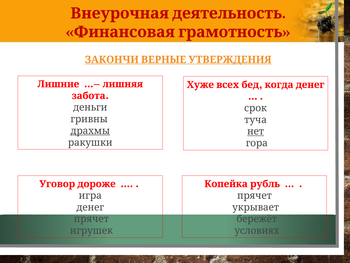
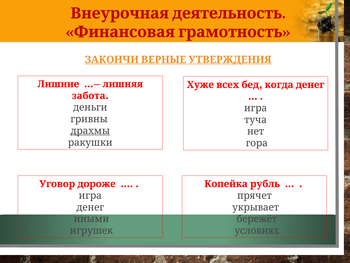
срок at (256, 108): срок -> игра
нет underline: present -> none
прячет at (91, 219): прячет -> иными
